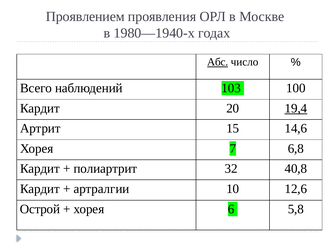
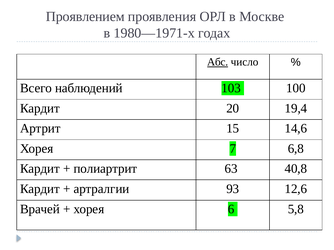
1980—1940-х: 1980—1940-х -> 1980—1971-х
19,4 underline: present -> none
32: 32 -> 63
10: 10 -> 93
Острой: Острой -> Врачей
